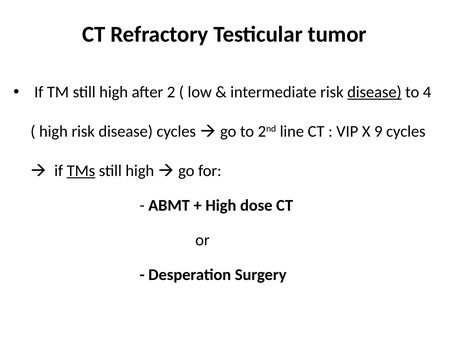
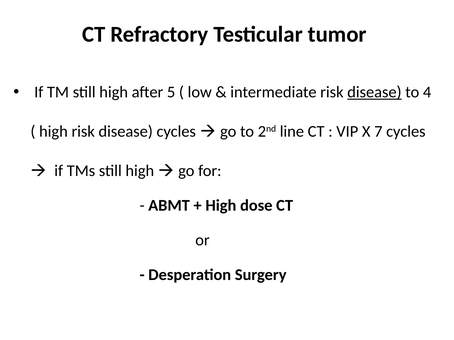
2: 2 -> 5
9: 9 -> 7
TMs underline: present -> none
